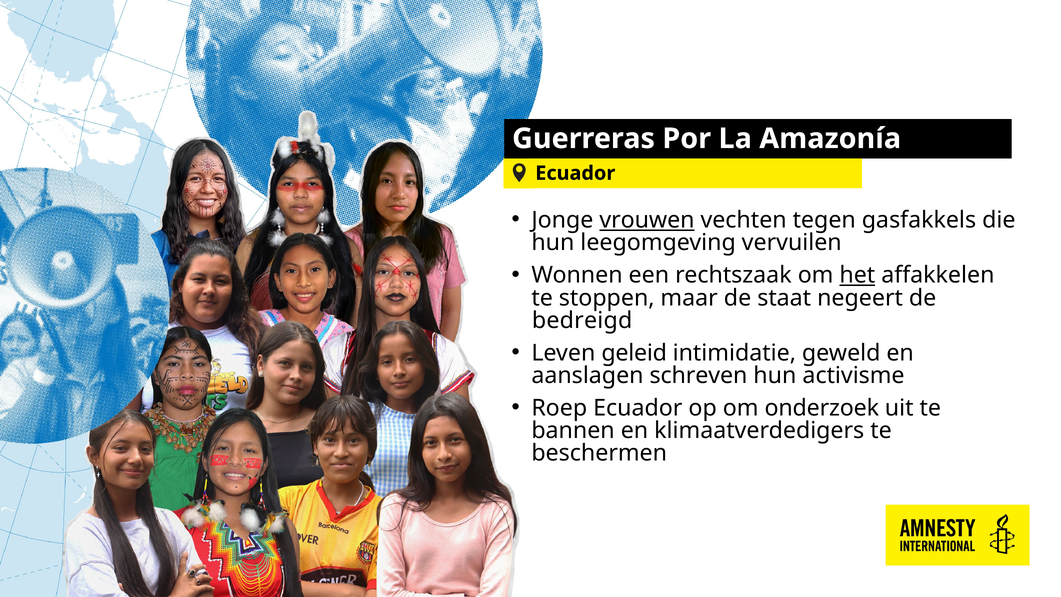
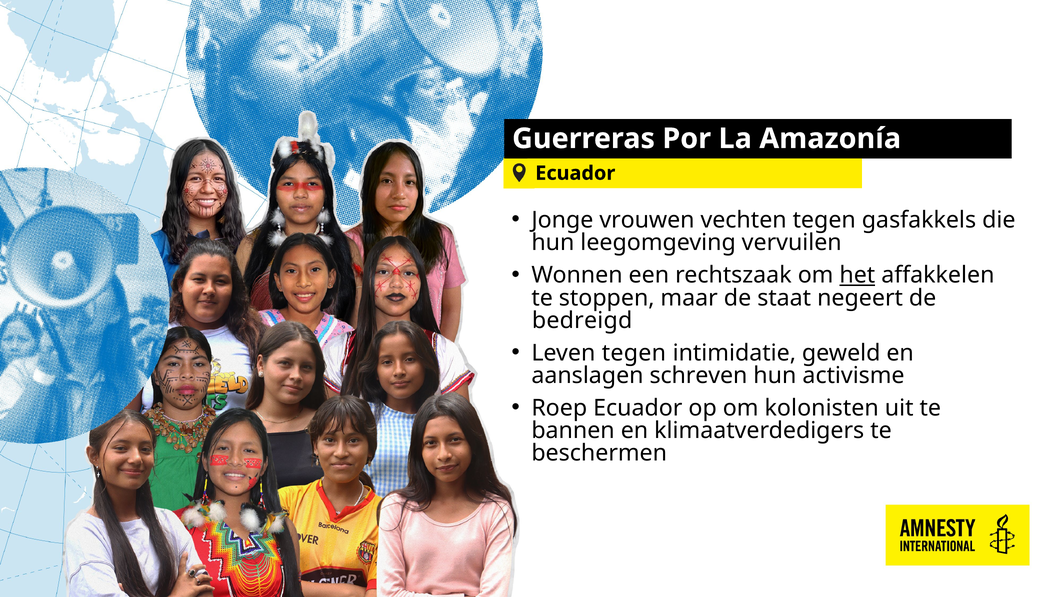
vrouwen underline: present -> none
Leven geleid: geleid -> tegen
onderzoek: onderzoek -> kolonisten
